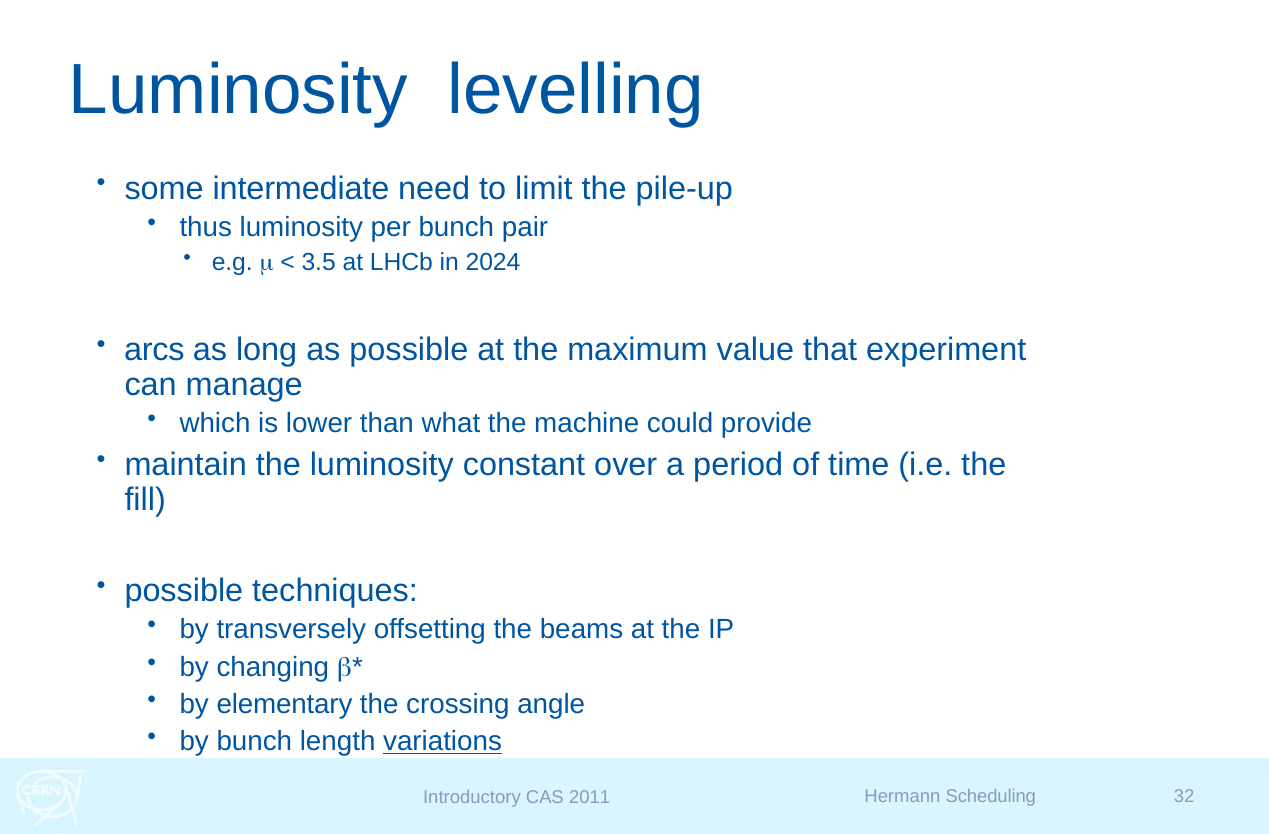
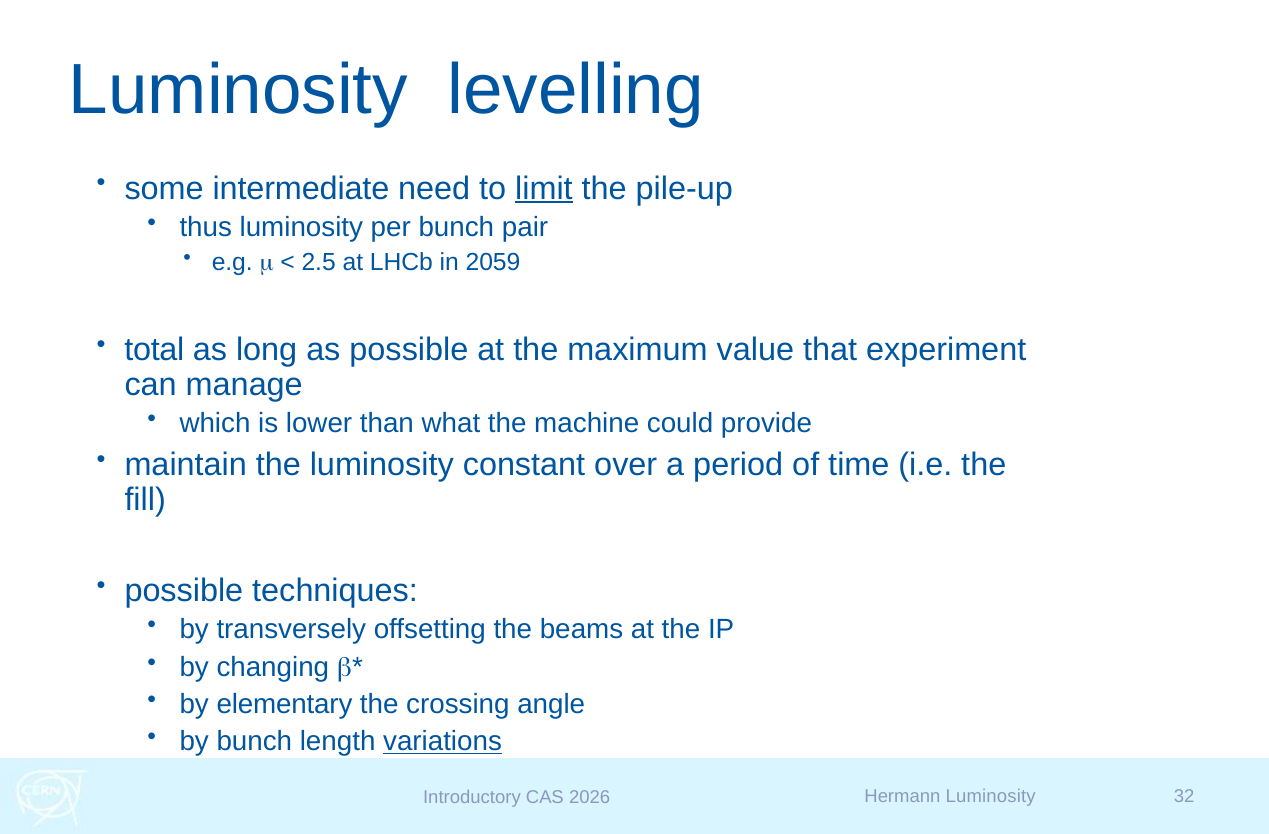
limit underline: none -> present
3.5: 3.5 -> 2.5
2024: 2024 -> 2059
arcs: arcs -> total
Hermann Scheduling: Scheduling -> Luminosity
2011: 2011 -> 2026
